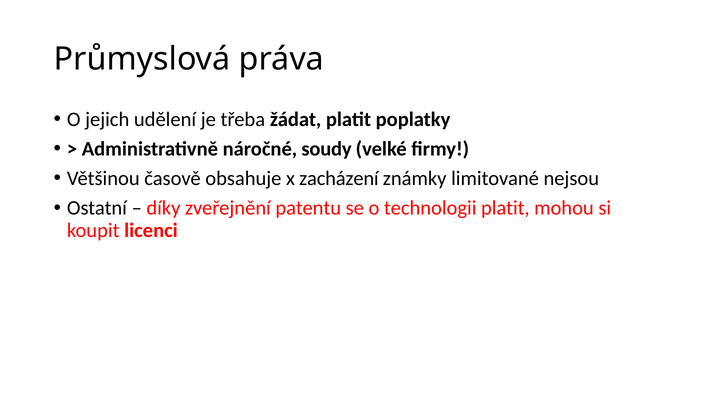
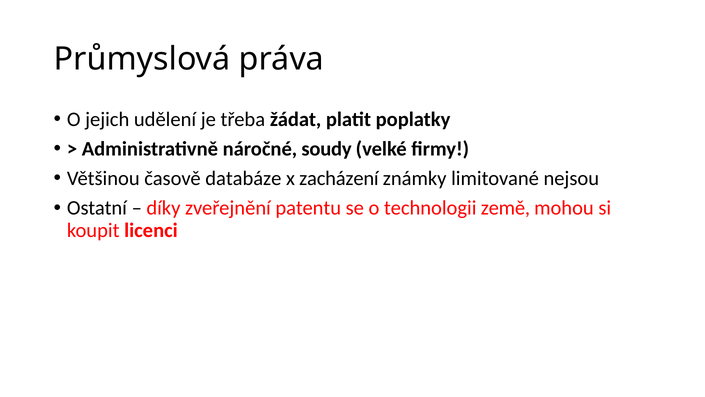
obsahuje: obsahuje -> databáze
technologii platit: platit -> země
